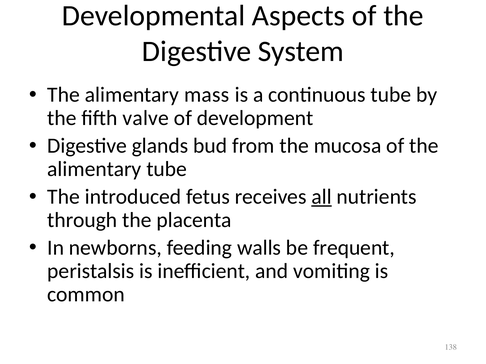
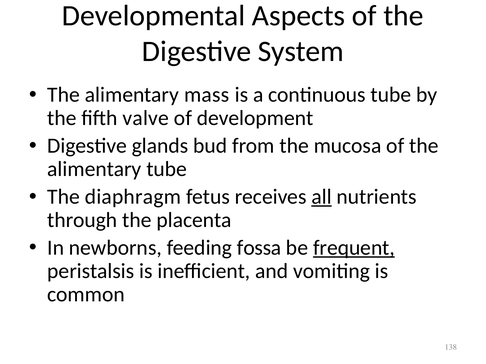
introduced: introduced -> diaphragm
walls: walls -> fossa
frequent underline: none -> present
